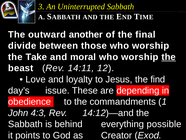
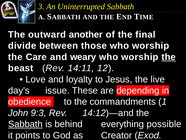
Take: Take -> Care
moral: moral -> weary
find: find -> live
4:3: 4:3 -> 9:3
Sabbath at (25, 124) underline: none -> present
